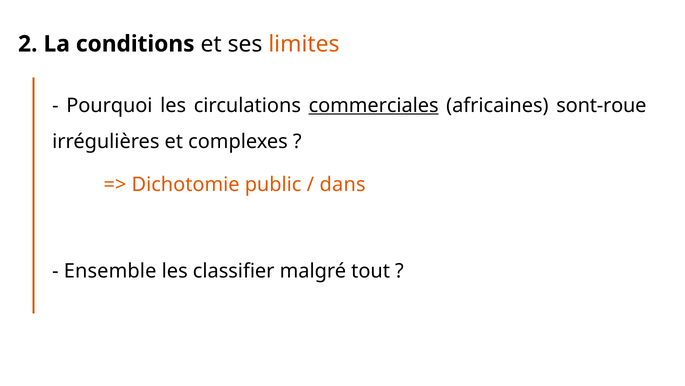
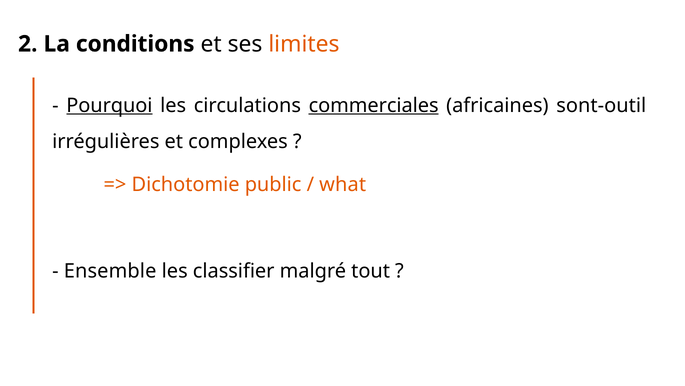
Pourquoi underline: none -> present
sont-roue: sont-roue -> sont-outil
dans: dans -> what
